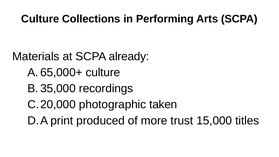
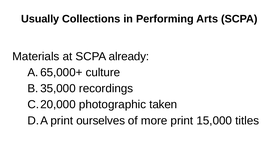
Culture at (40, 19): Culture -> Usually
produced: produced -> ourselves
more trust: trust -> print
